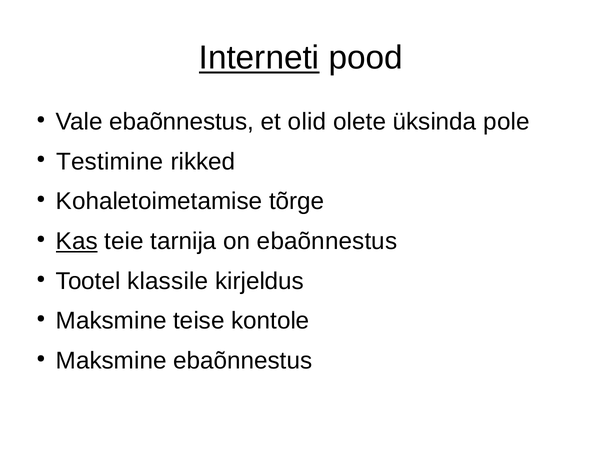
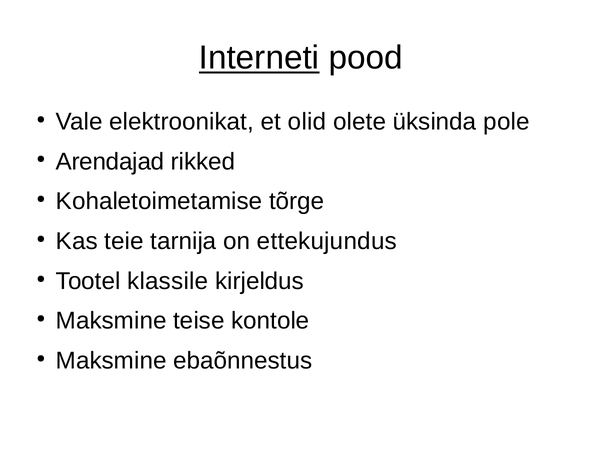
Vale ebaõnnestus: ebaõnnestus -> elektroonikat
Testimine: Testimine -> Arendajad
Kas underline: present -> none
on ebaõnnestus: ebaõnnestus -> ettekujundus
